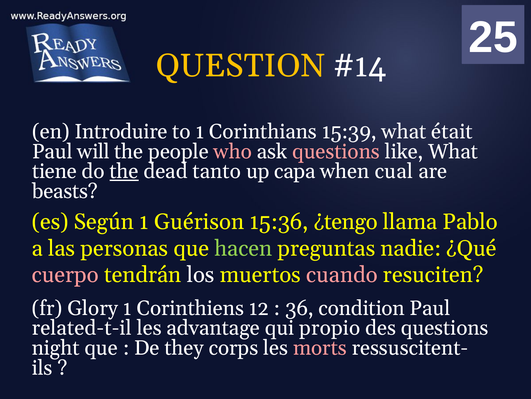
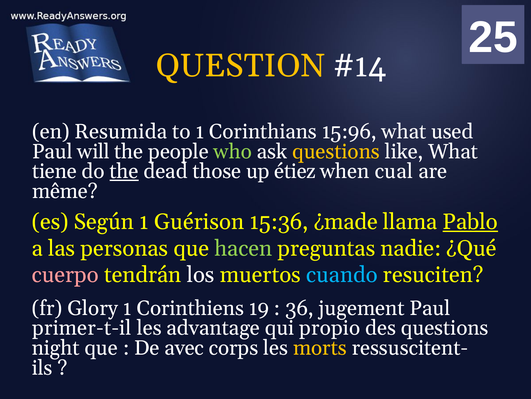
Introduire: Introduire -> Resumida
15:39: 15:39 -> 15:96
était: était -> used
who colour: pink -> light green
questions at (336, 151) colour: pink -> yellow
tanto: tanto -> those
capa: capa -> étiez
beasts: beasts -> même
¿tengo: ¿tengo -> ¿made
Pablo underline: none -> present
cuando colour: pink -> light blue
Corinthiens 12: 12 -> 19
condition: condition -> jugement
related-t-il: related-t-il -> primer-t-il
they: they -> avec
morts colour: pink -> yellow
